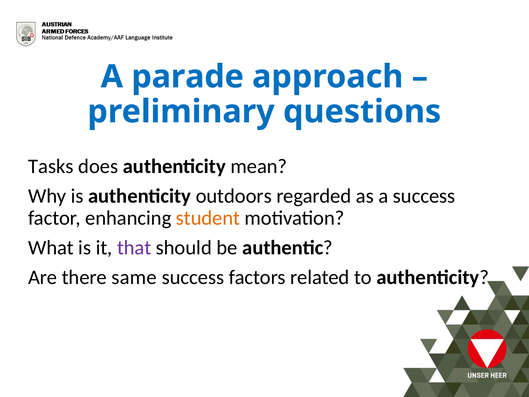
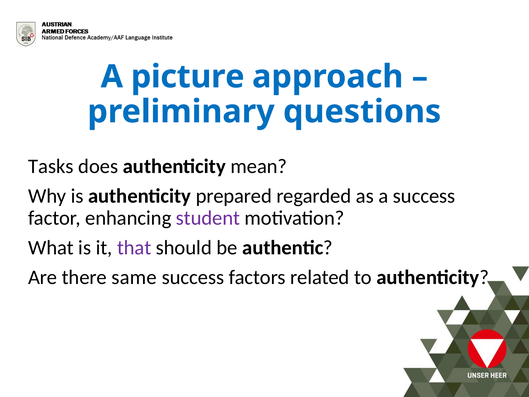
parade: parade -> picture
outdoors: outdoors -> prepared
student colour: orange -> purple
